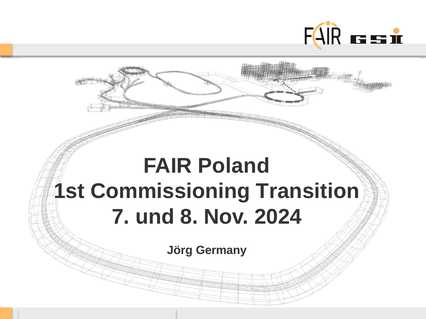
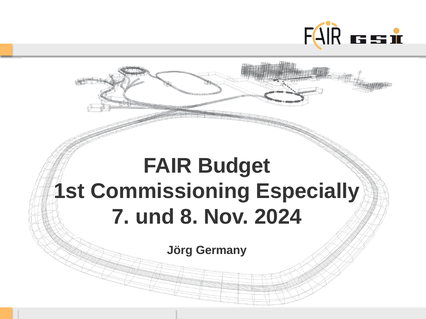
Poland: Poland -> Budget
Transition: Transition -> Especially
